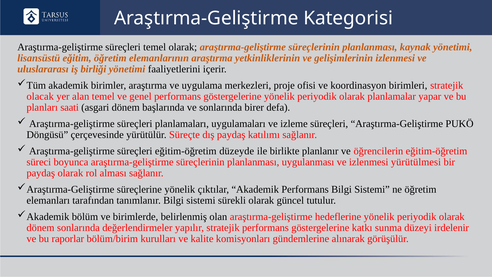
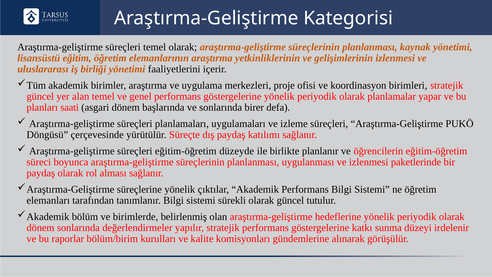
olacak at (40, 96): olacak -> güncel
yürütülmesi: yürütülmesi -> paketlerinde
